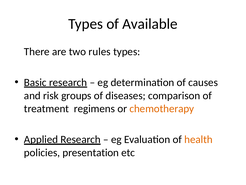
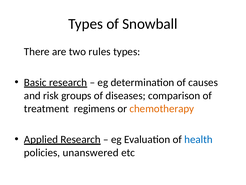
Available: Available -> Snowball
health colour: orange -> blue
presentation: presentation -> unanswered
